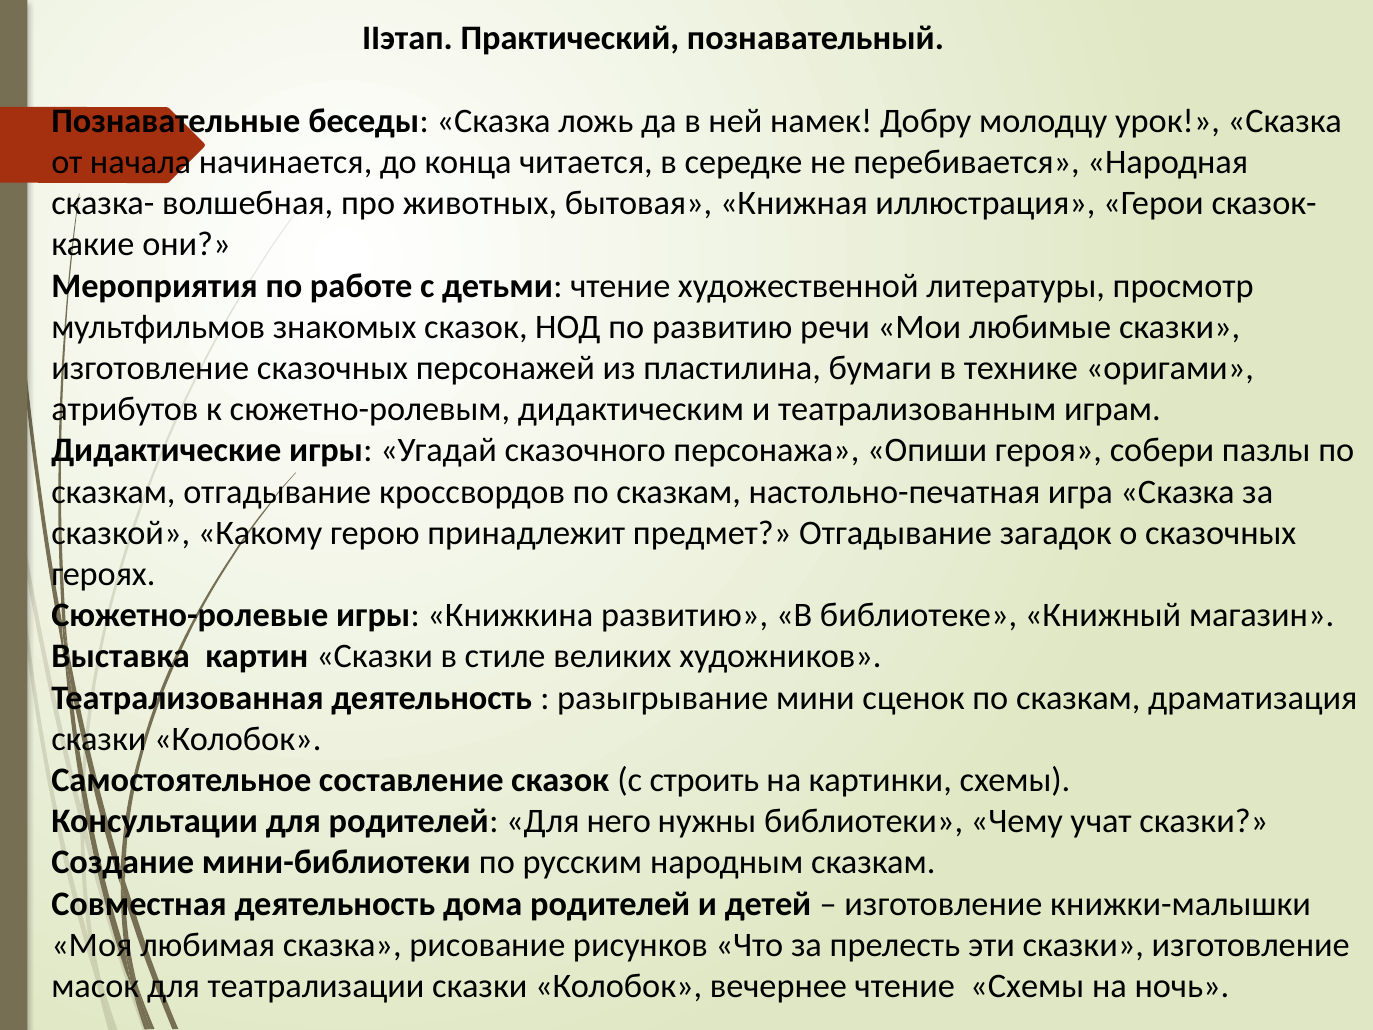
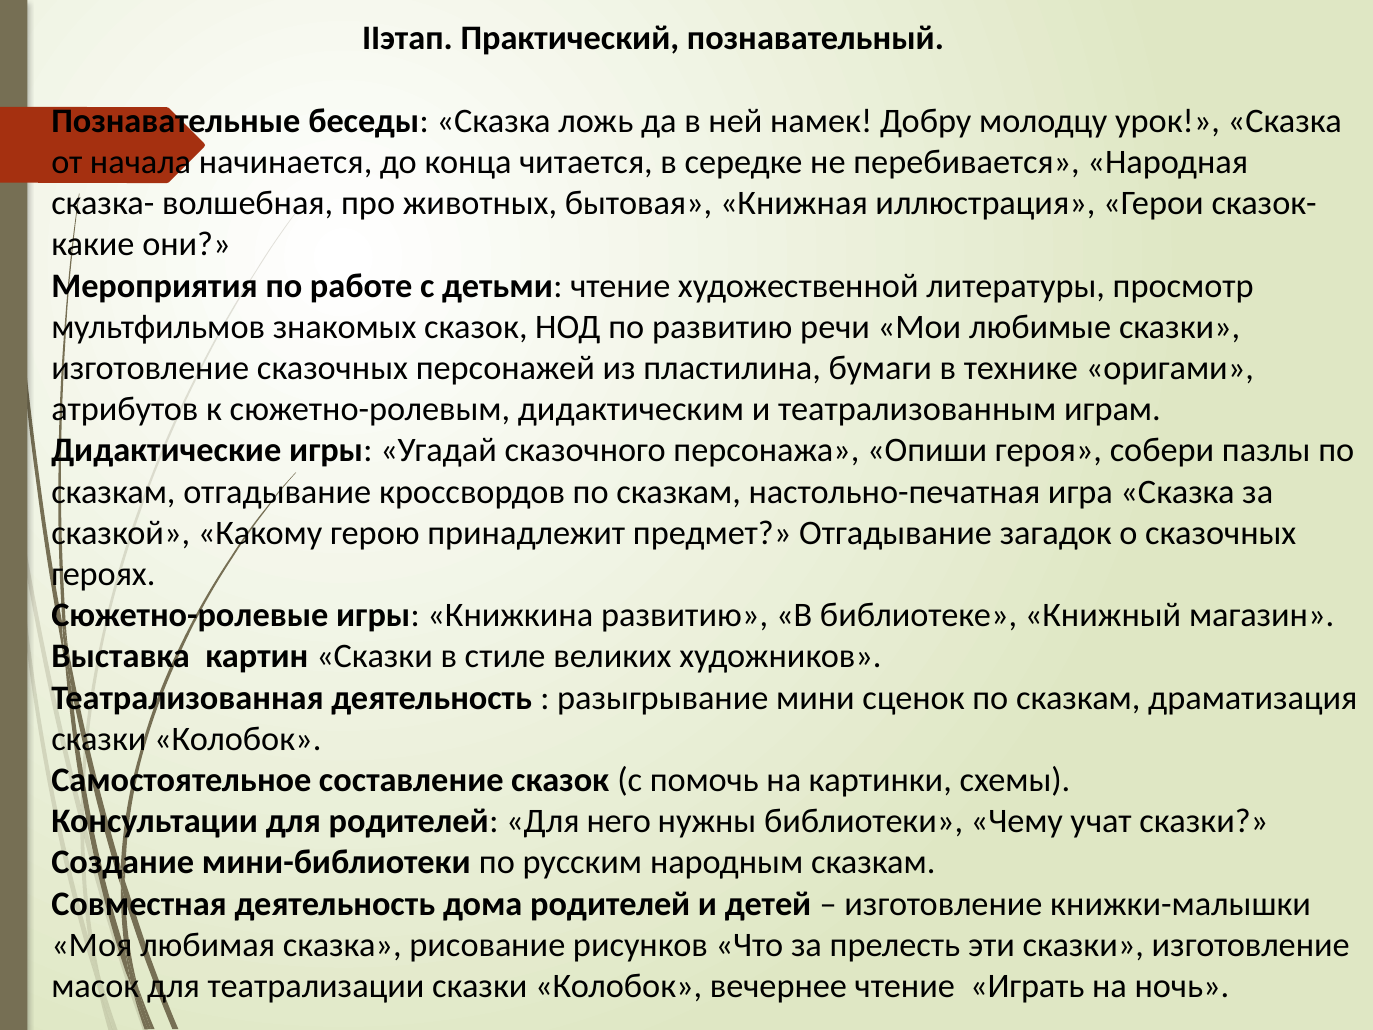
строить: строить -> помочь
чтение Схемы: Схемы -> Играть
